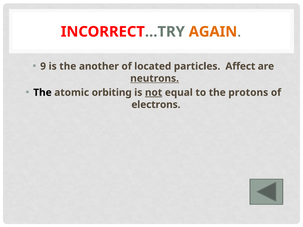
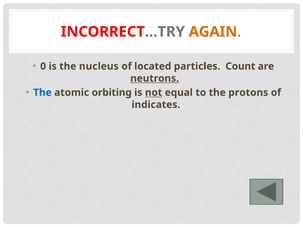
9: 9 -> 0
another: another -> nucleus
Affect: Affect -> Count
The at (42, 93) colour: black -> blue
not underline: present -> none
electrons: electrons -> indicates
